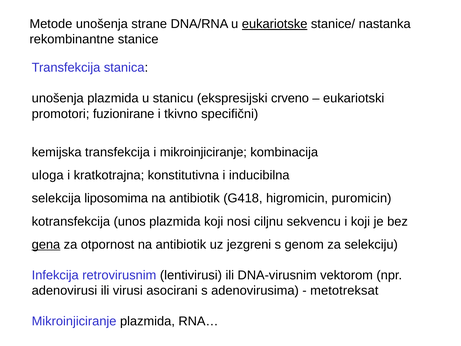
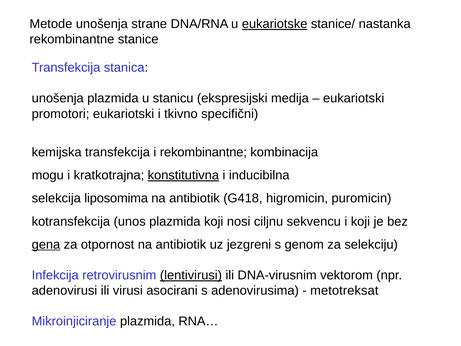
crveno: crveno -> medija
promotori fuzionirane: fuzionirane -> eukariotski
i mikroinjiciranje: mikroinjiciranje -> rekombinantne
uloga: uloga -> mogu
konstitutivna underline: none -> present
lentivirusi underline: none -> present
